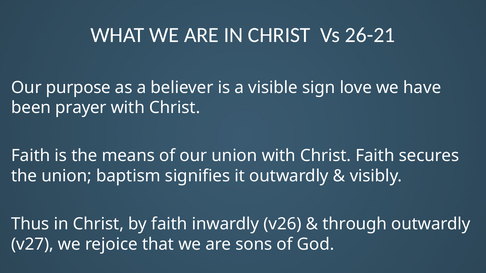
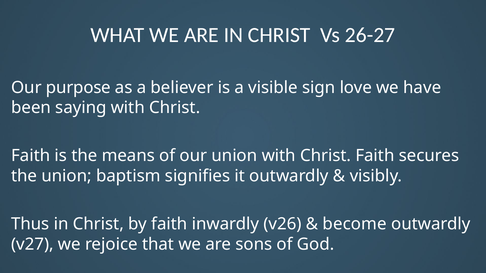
26-21: 26-21 -> 26-27
prayer: prayer -> saying
through: through -> become
